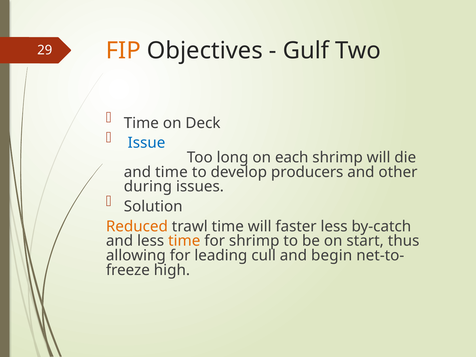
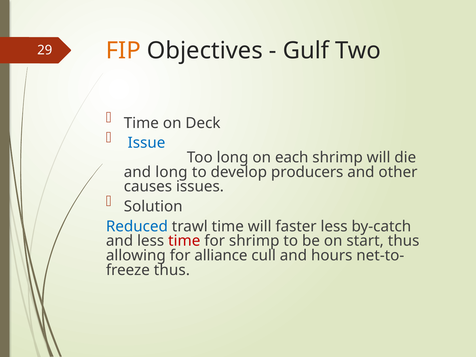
and time: time -> long
during: during -> causes
Reduced colour: orange -> blue
time at (184, 241) colour: orange -> red
leading: leading -> alliance
begin: begin -> hours
high at (172, 270): high -> thus
